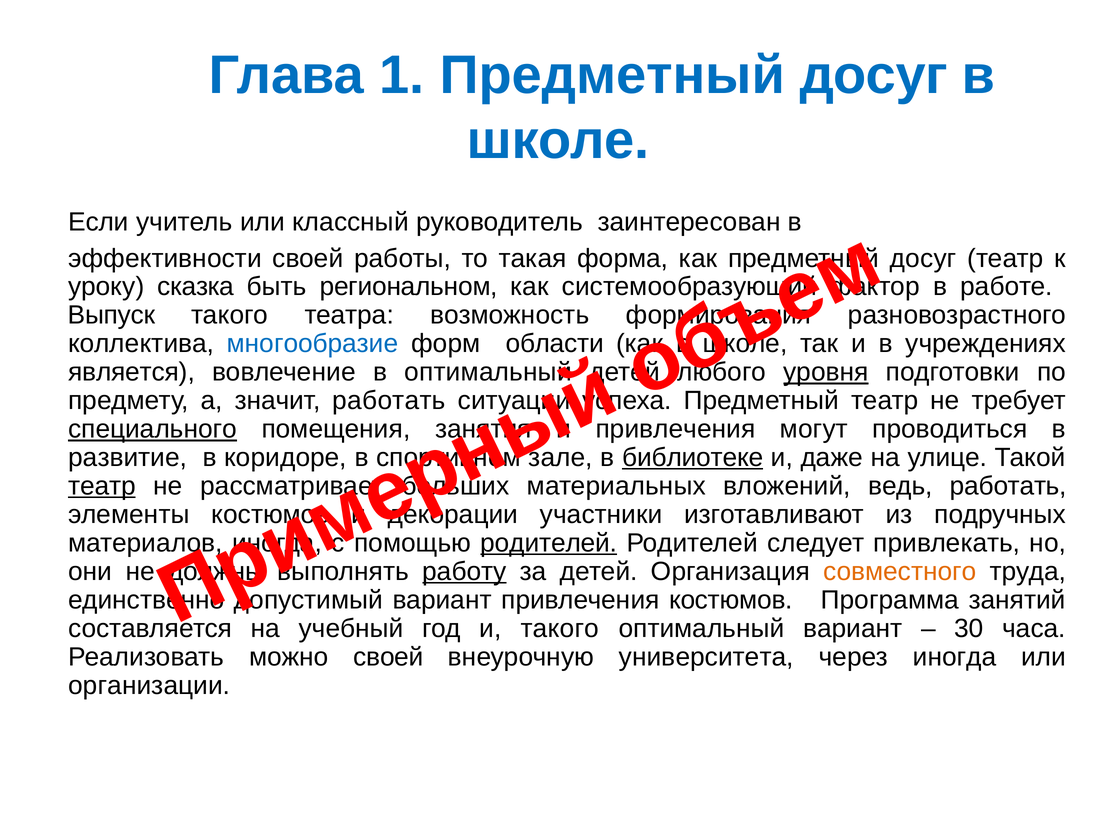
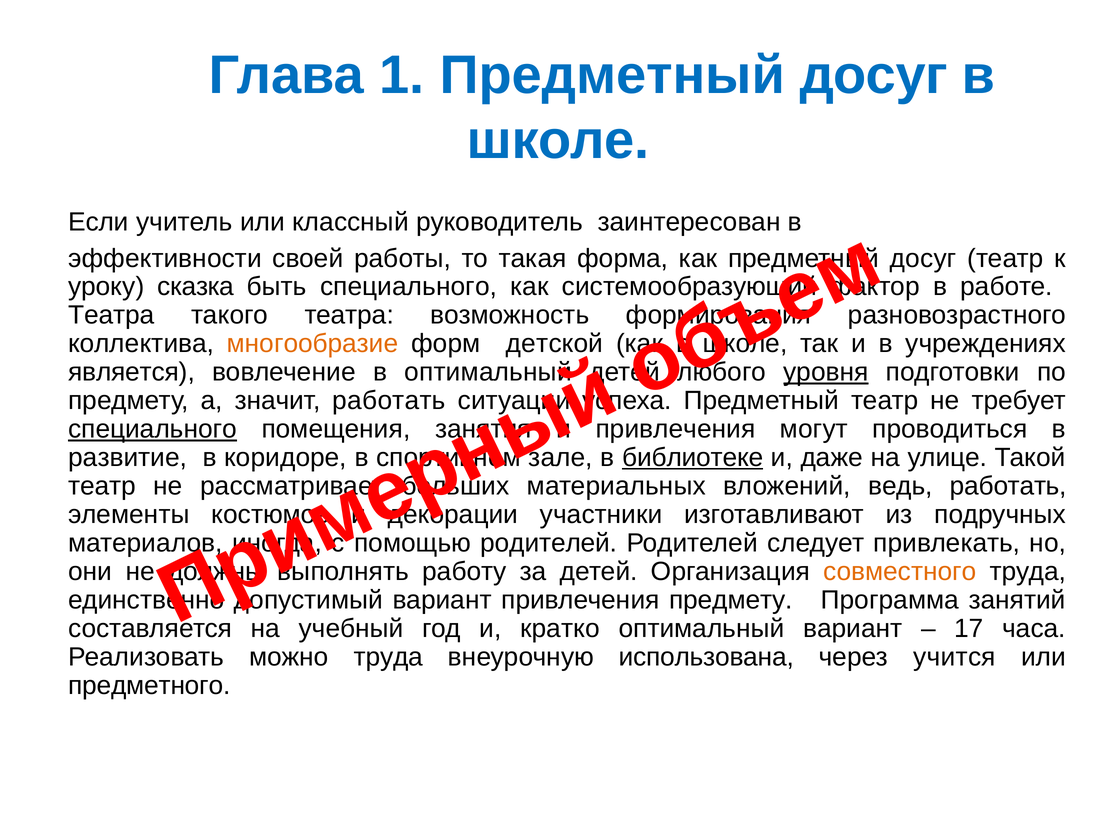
быть региональном: региональном -> специального
Выпуск at (111, 315): Выпуск -> Театра
многообразие colour: blue -> orange
области: области -> детской
театр at (102, 486) underline: present -> none
родителей at (549, 543) underline: present -> none
работу underline: present -> none
привлечения костюмов: костюмов -> предмету
и такого: такого -> кратко
30: 30 -> 17
можно своей: своей -> труда
университета: университета -> использована
через иногда: иногда -> учится
организации: организации -> предметного
